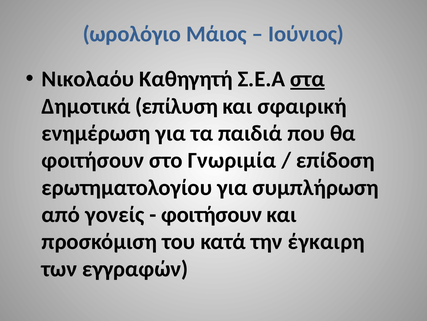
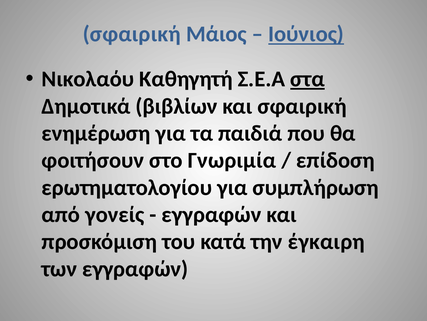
ωρολόγιο at (132, 34): ωρολόγιο -> σφαιρική
Ιούνιος underline: none -> present
επίλυση: επίλυση -> βιβλίων
φοιτήσουν at (212, 214): φοιτήσουν -> εγγραφών
